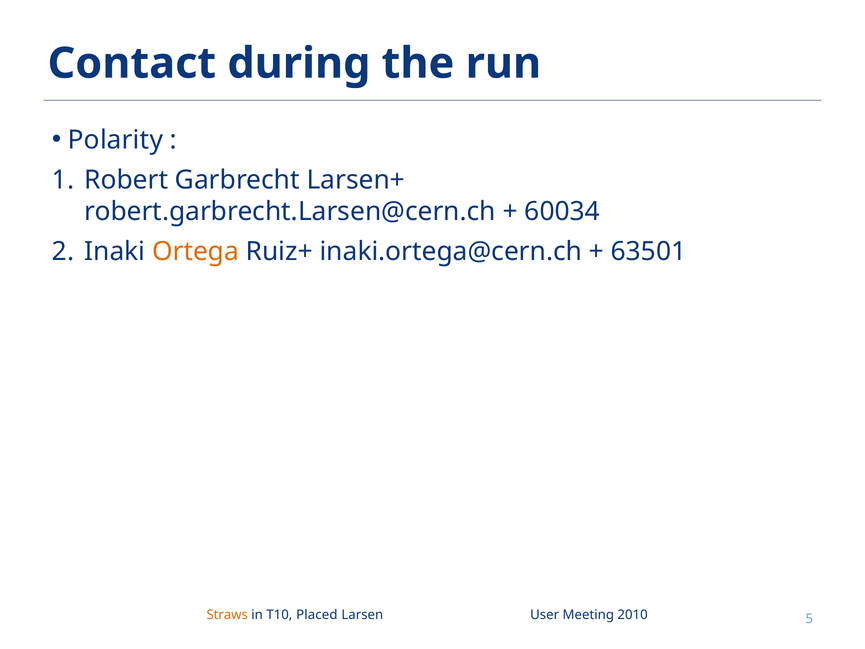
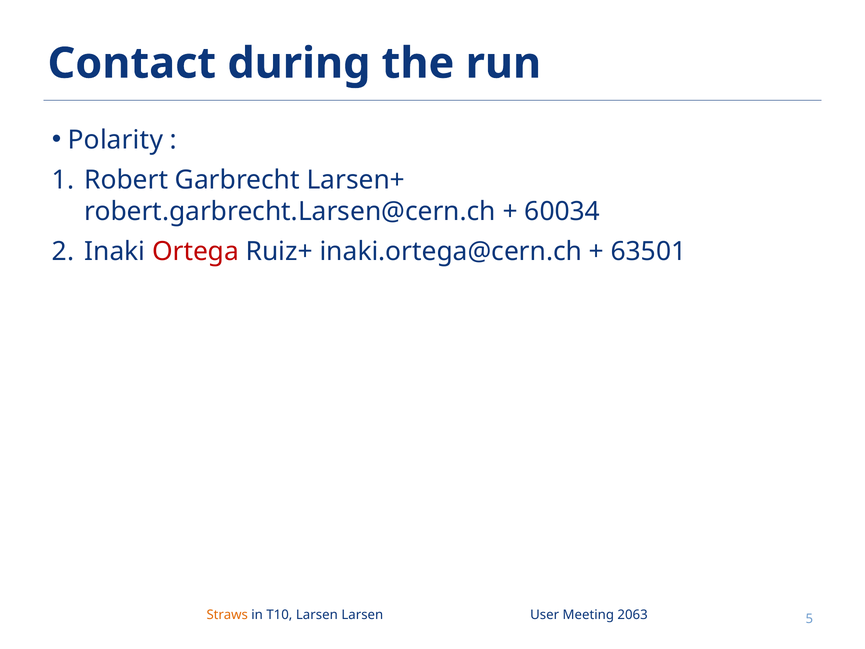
Ortega colour: orange -> red
T10 Placed: Placed -> Larsen
2010: 2010 -> 2063
